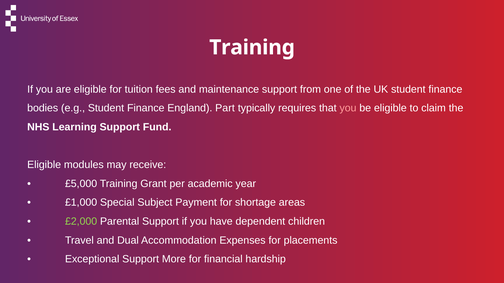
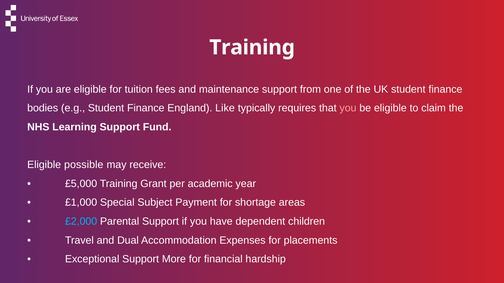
Part: Part -> Like
modules: modules -> possible
£2,000 colour: light green -> light blue
